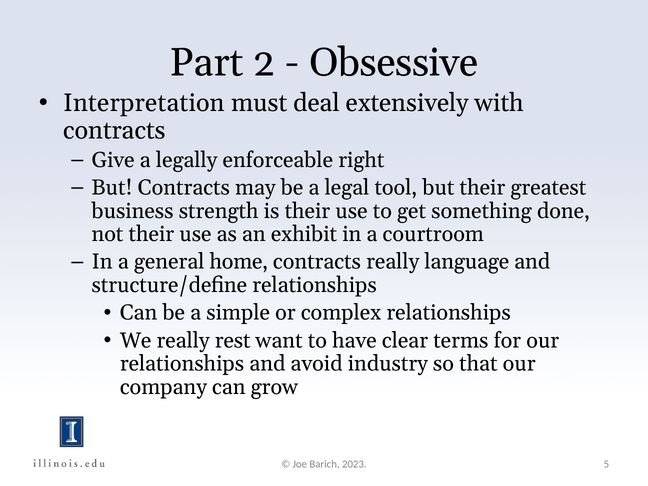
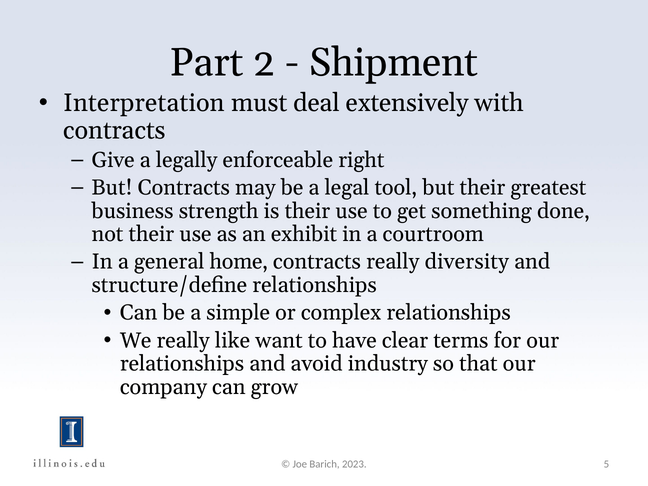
Obsessive: Obsessive -> Shipment
language: language -> diversity
rest: rest -> like
